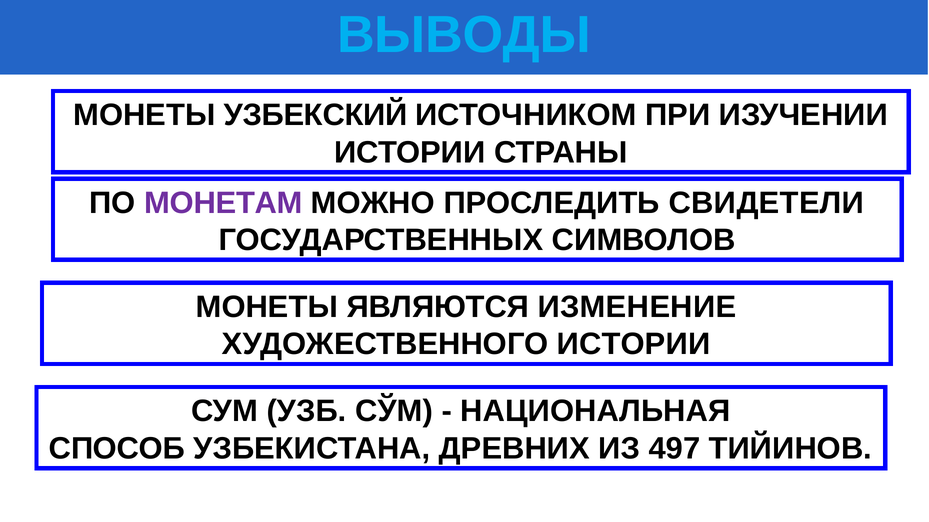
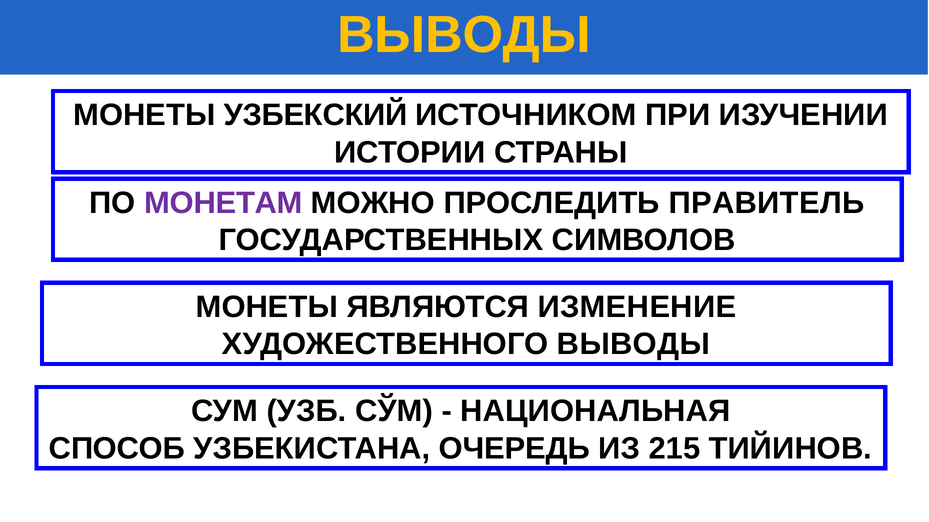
ВЫВОДЫ at (464, 35) colour: light blue -> yellow
СВИДЕТЕЛИ: СВИДЕТЕЛИ -> ПРАВИТЕЛЬ
ХУДОЖЕСТВЕННОГО ИСТОРИИ: ИСТОРИИ -> ВЫВОДЫ
ДРЕВНИХ: ДРЕВНИХ -> ОЧЕРЕДЬ
497: 497 -> 215
